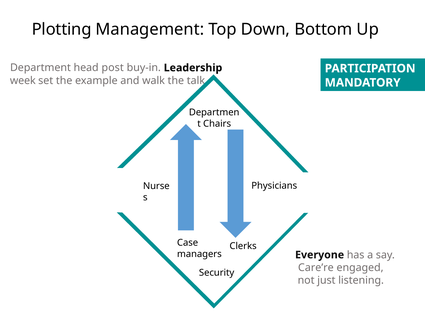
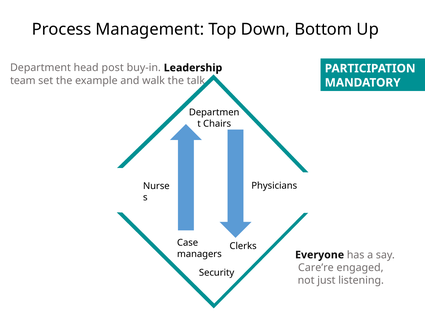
Plotting: Plotting -> Process
week: week -> team
